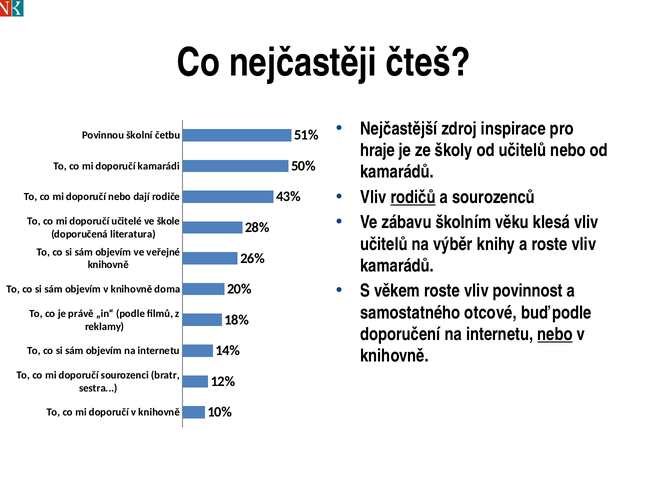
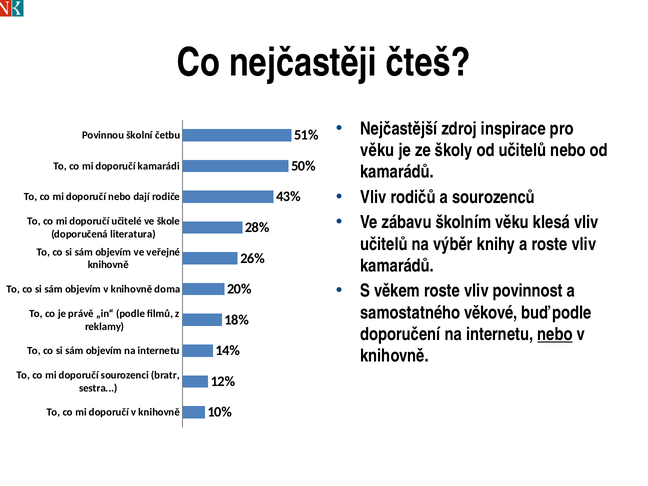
hraje at (378, 150): hraje -> věku
rodičů underline: present -> none
otcové: otcové -> věkové
